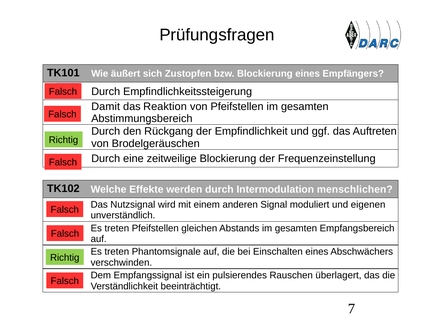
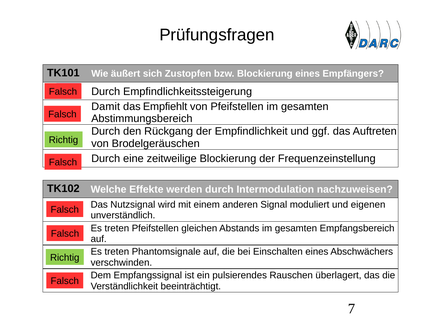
Reaktion: Reaktion -> Empfiehlt
menschlichen: menschlichen -> nachzuweisen
